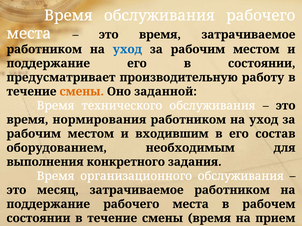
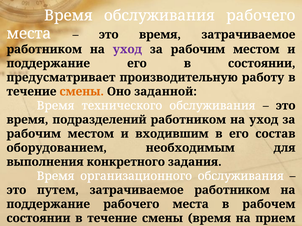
уход at (127, 49) colour: blue -> purple
нормирования: нормирования -> подразделений
месяц: месяц -> путем
